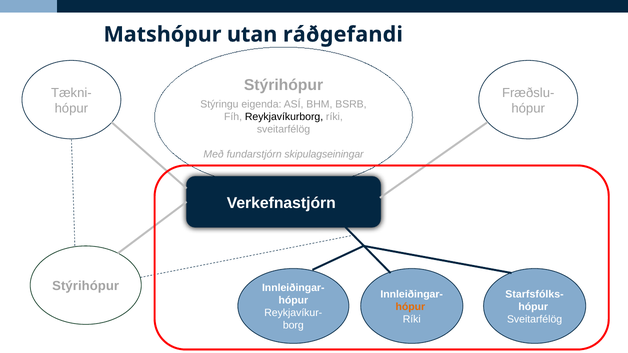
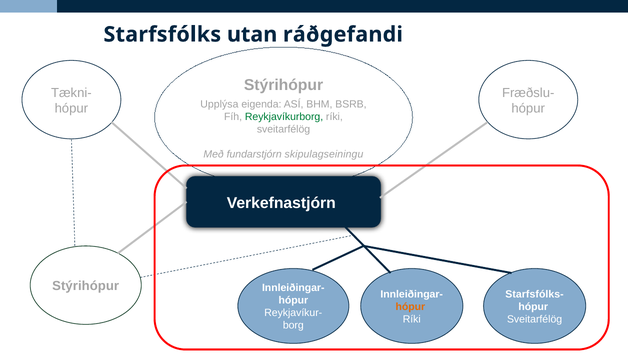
Matshópur: Matshópur -> Starfsfólks
Stýringu: Stýringu -> Upplýsa
Reykjavíkurborg colour: black -> green
skipulagseiningar: skipulagseiningar -> skipulagseiningu
